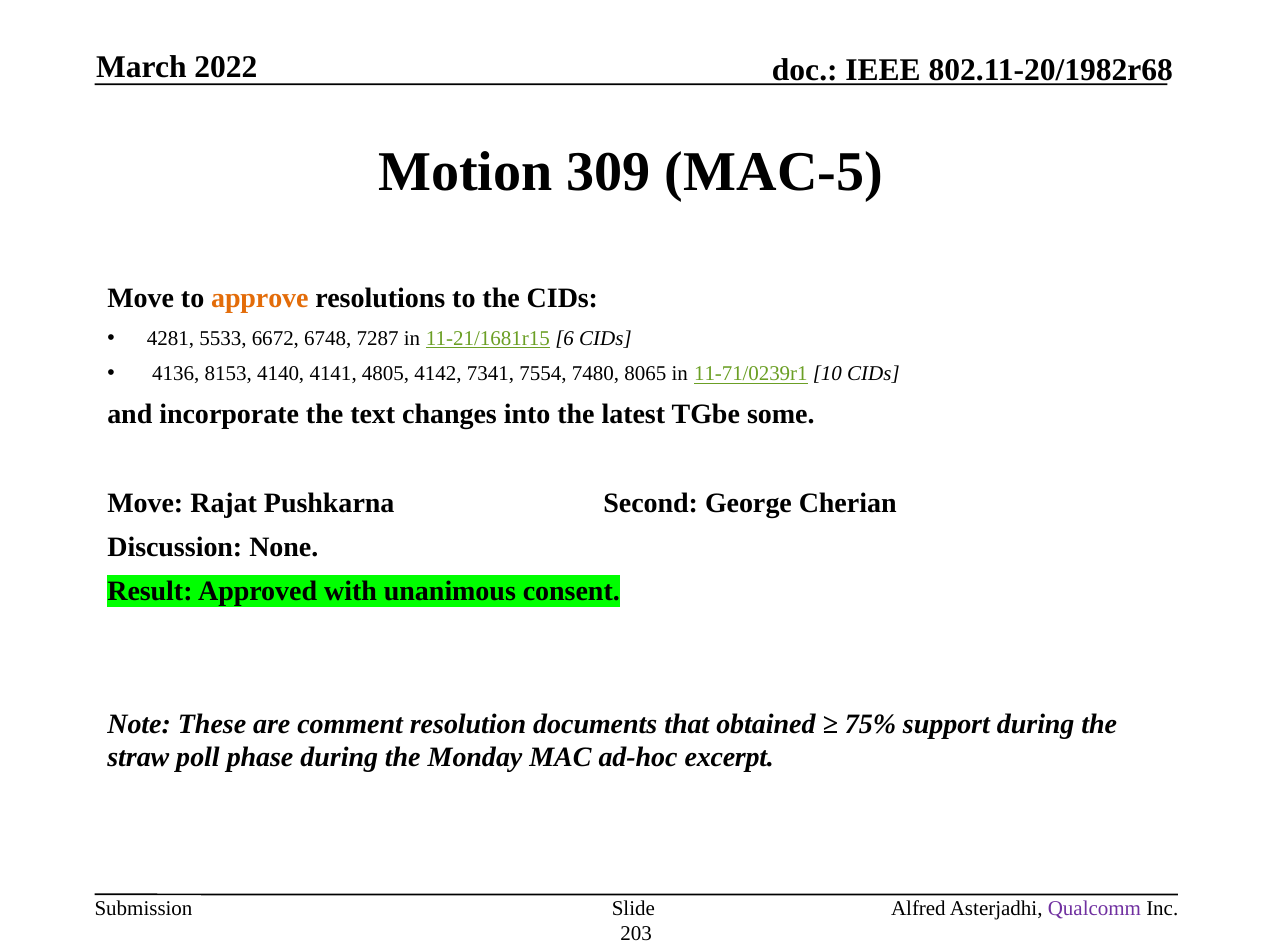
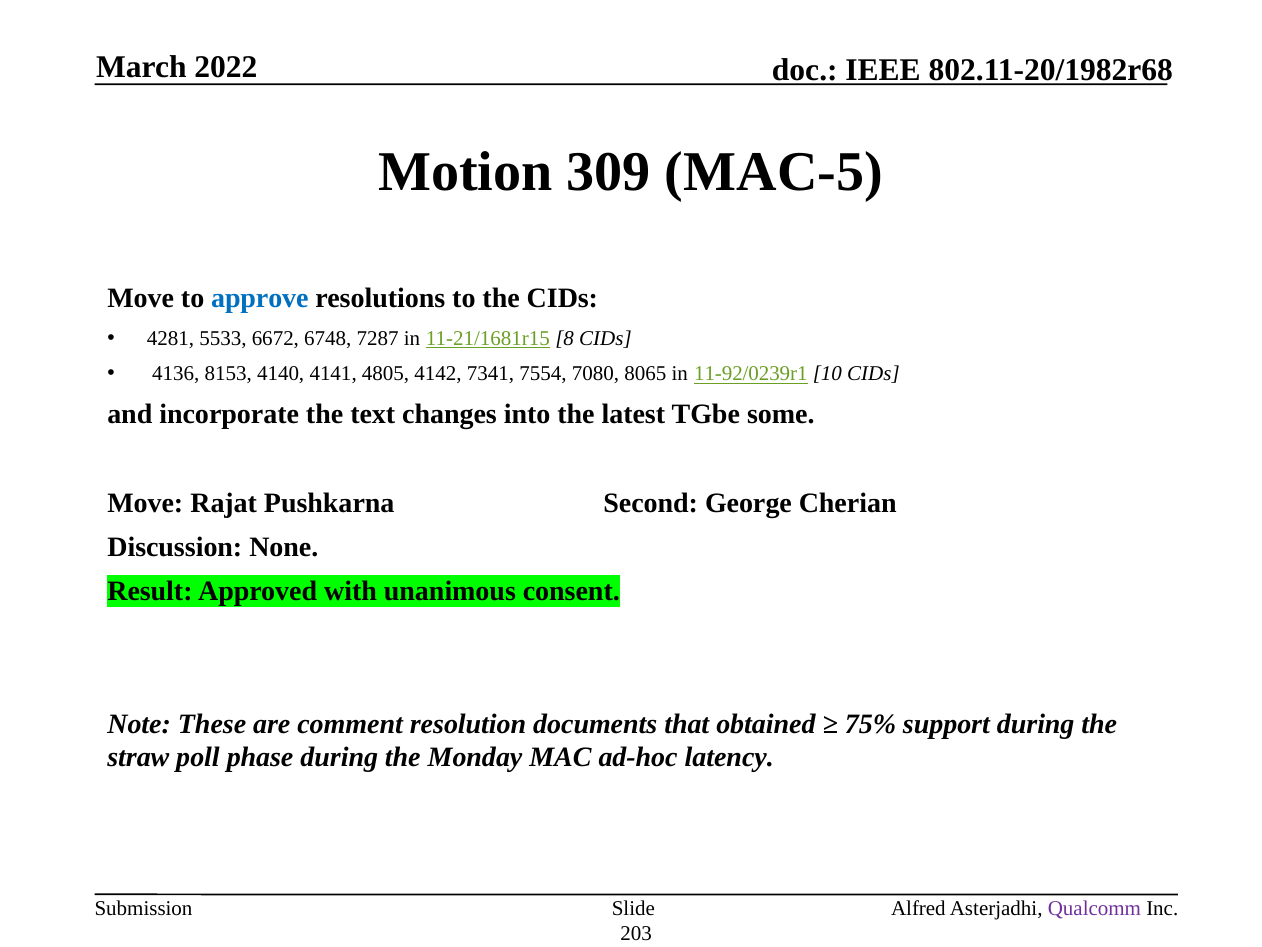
approve colour: orange -> blue
6: 6 -> 8
7480: 7480 -> 7080
11-71/0239r1: 11-71/0239r1 -> 11-92/0239r1
excerpt: excerpt -> latency
